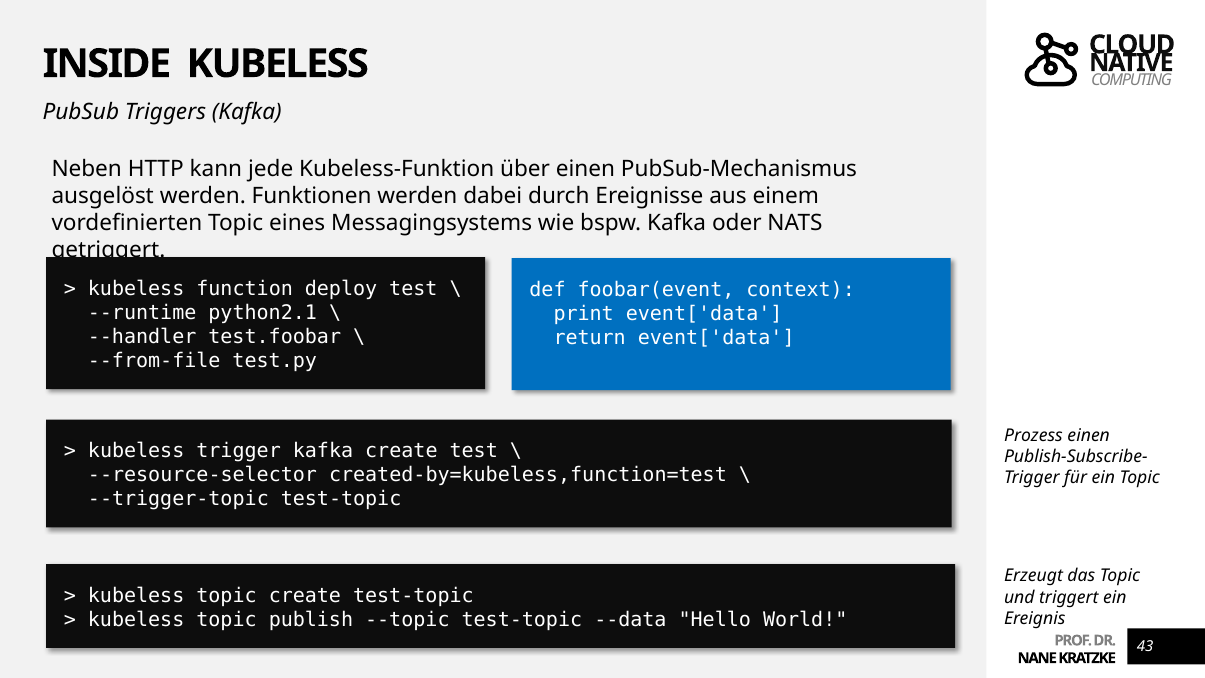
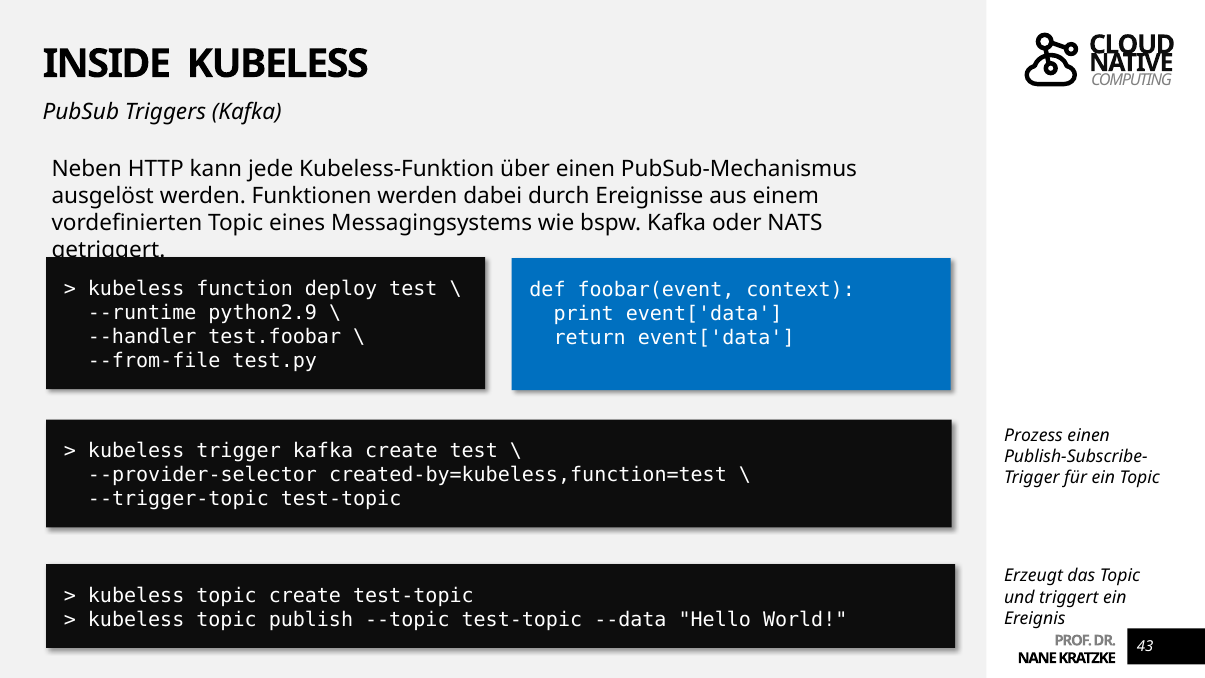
python2.1: python2.1 -> python2.9
--resource-selector: --resource-selector -> --provider-selector
